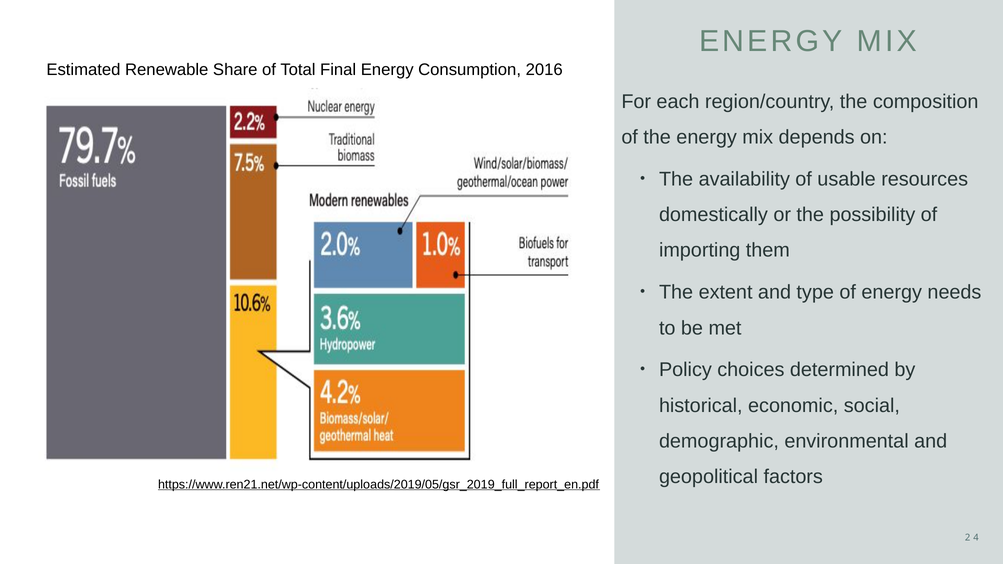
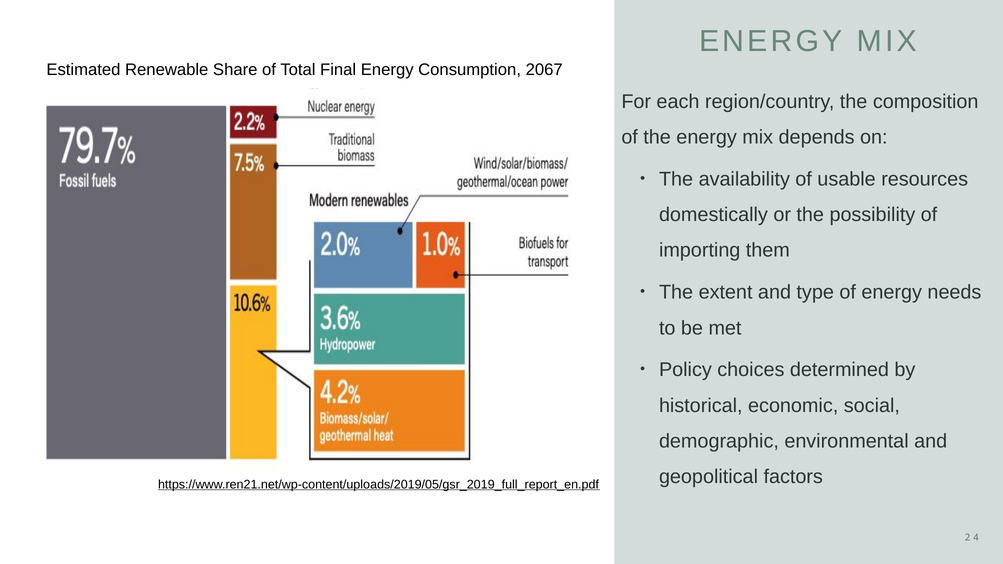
2016: 2016 -> 2067
